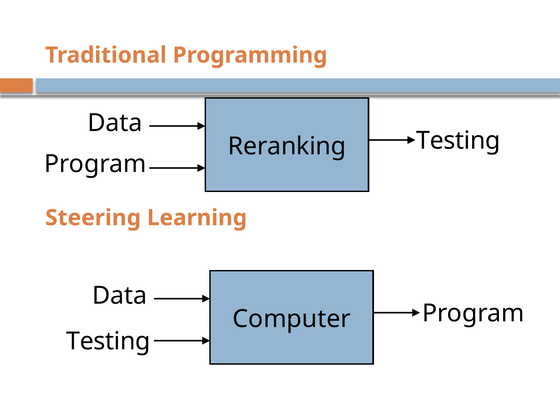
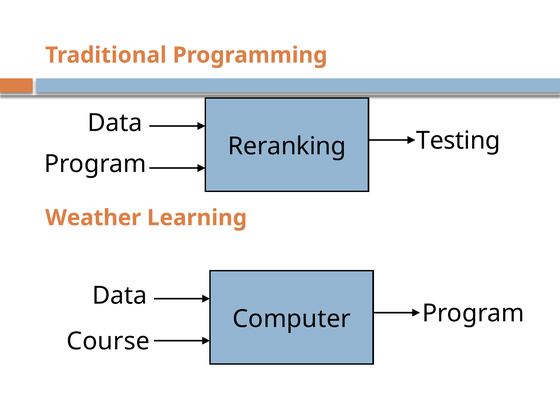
Steering: Steering -> Weather
Testing at (108, 341): Testing -> Course
